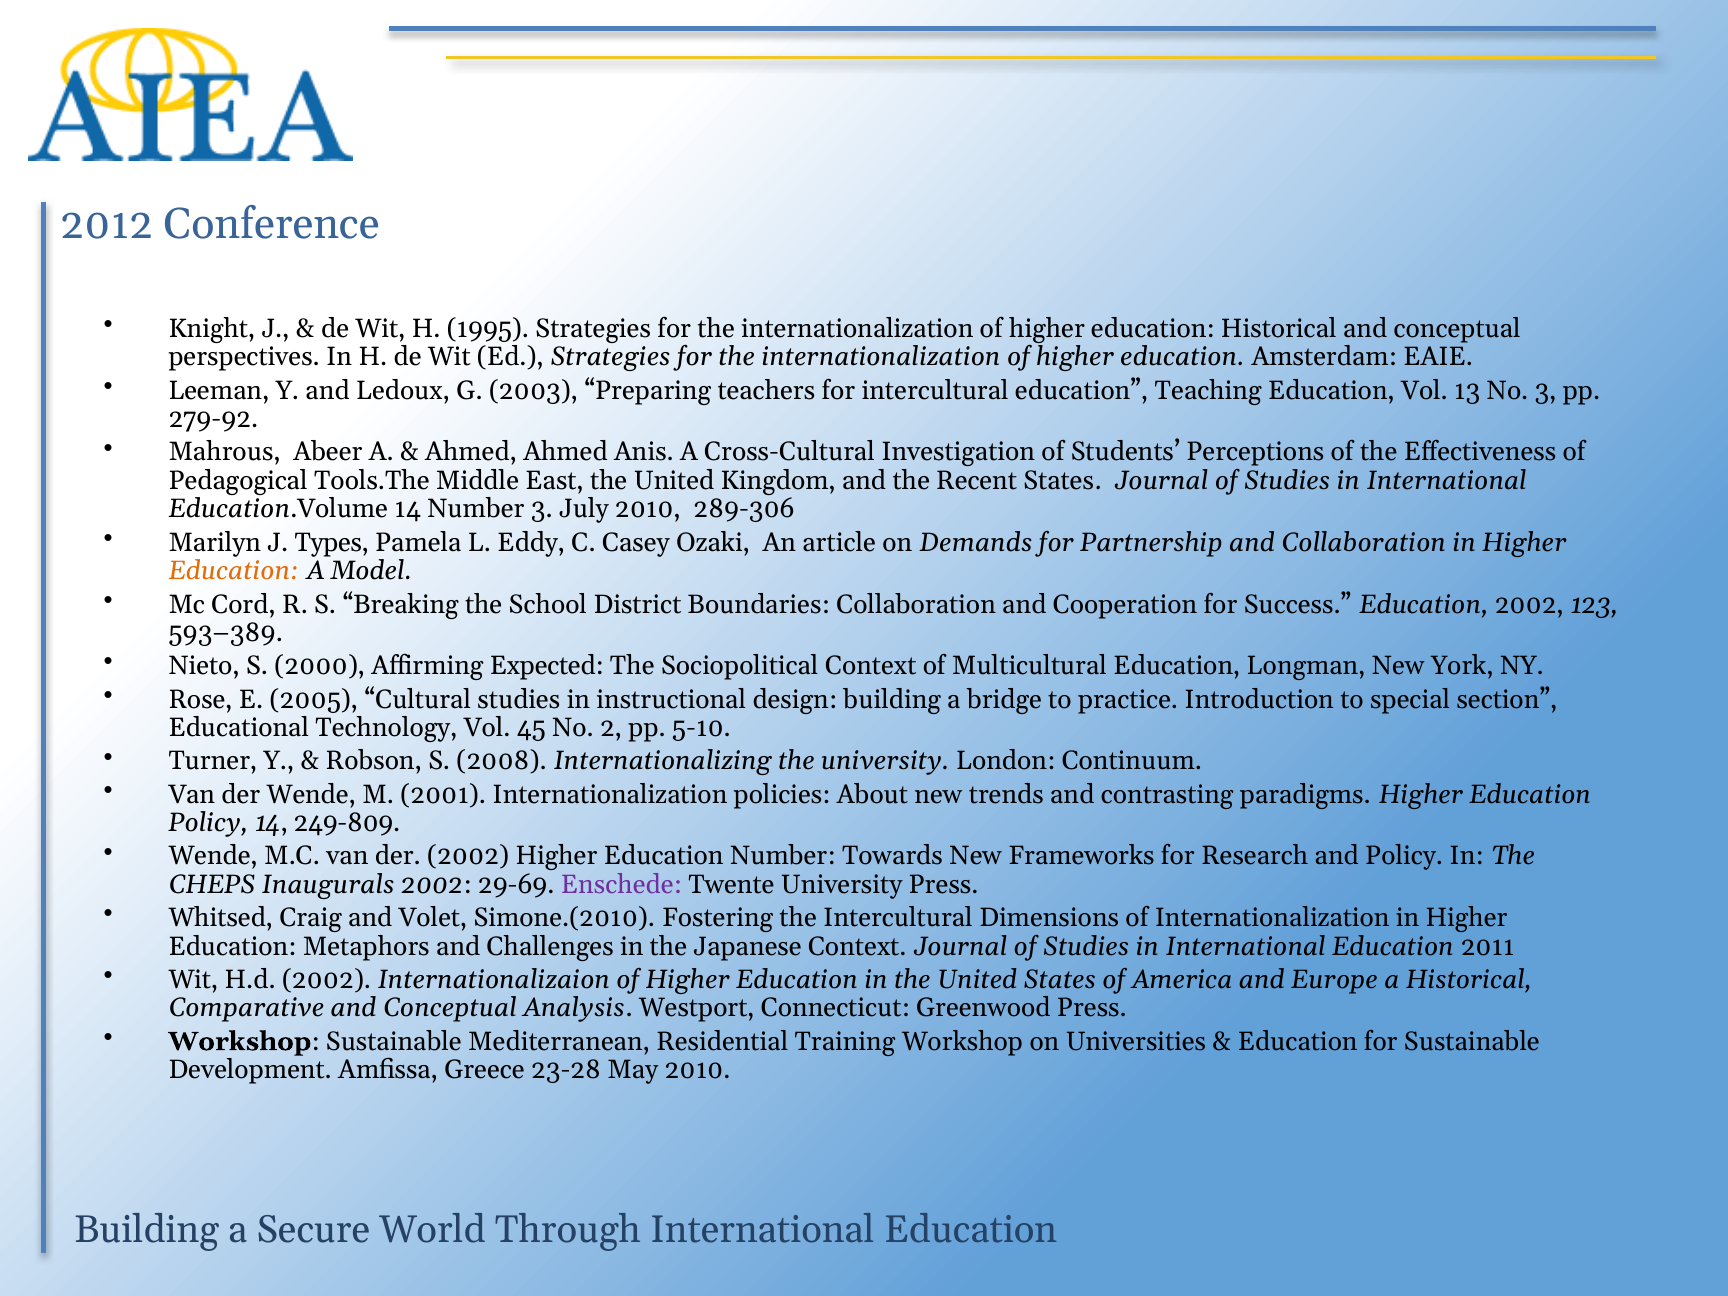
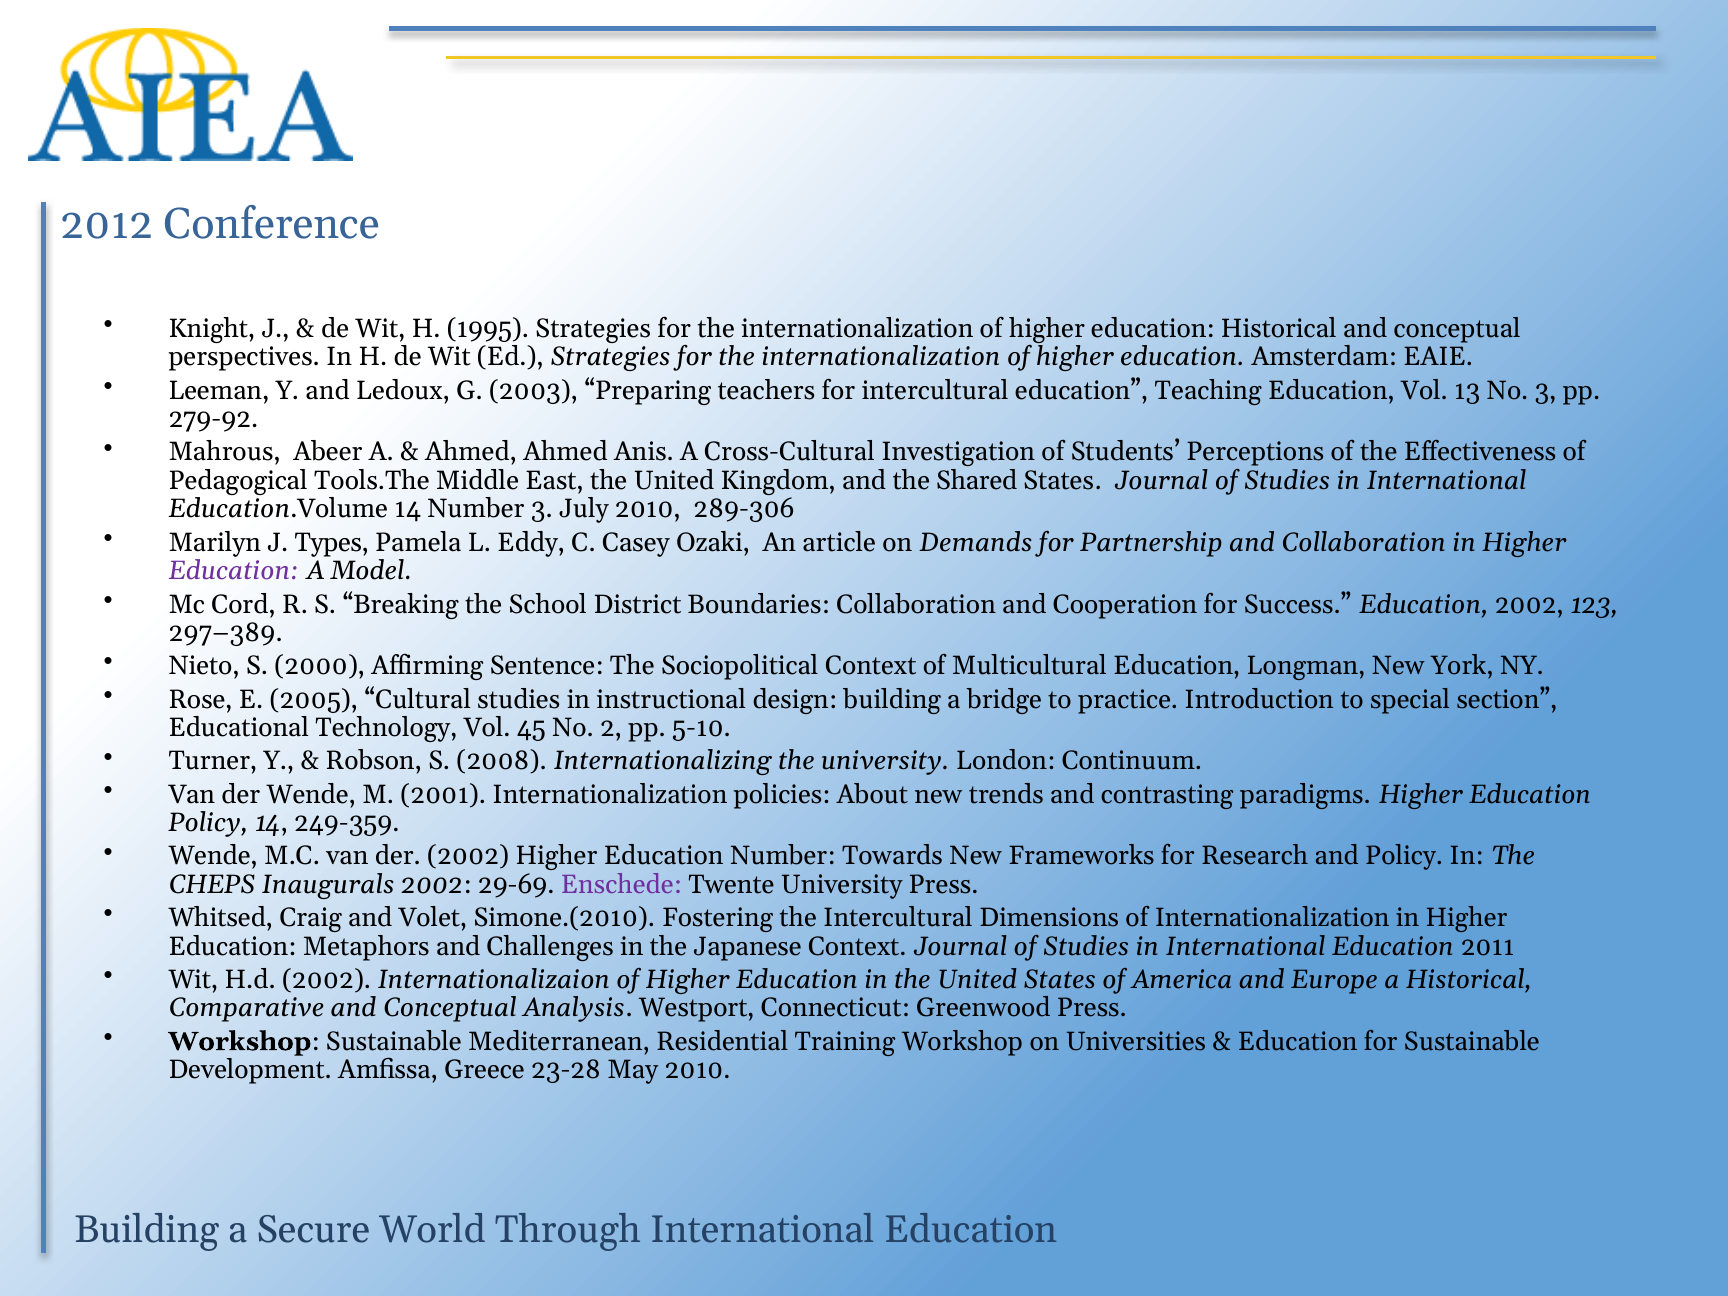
Recent: Recent -> Shared
Education at (234, 571) colour: orange -> purple
593–389: 593–389 -> 297–389
Expected: Expected -> Sentence
249-809: 249-809 -> 249-359
